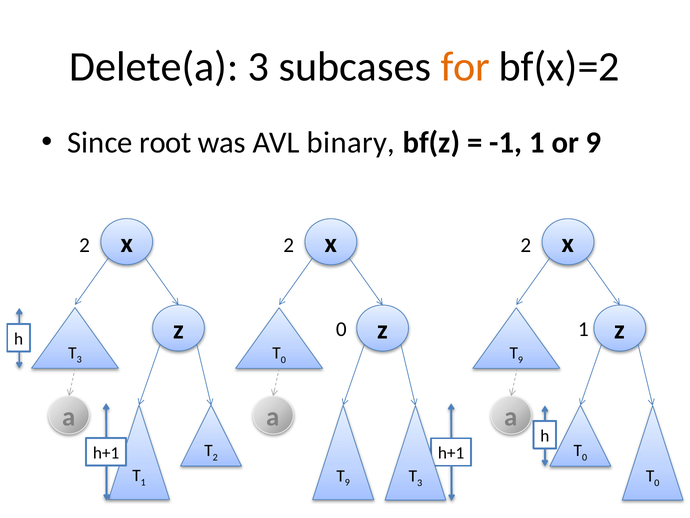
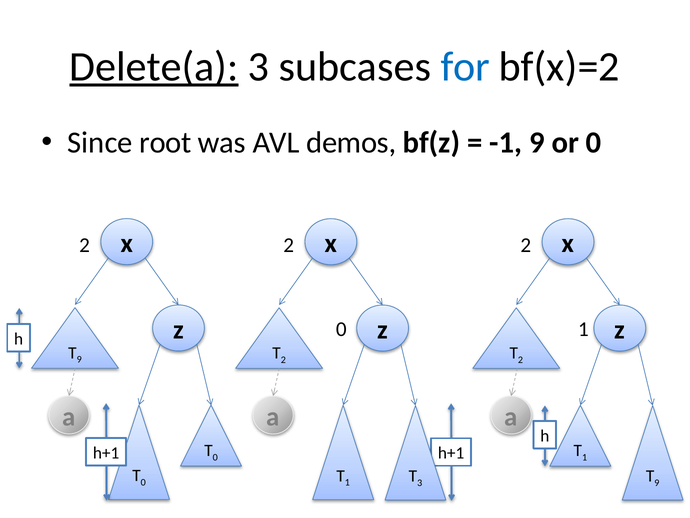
Delete(a underline: none -> present
for colour: orange -> blue
binary: binary -> demos
-1 1: 1 -> 9
or 9: 9 -> 0
3 at (79, 359): 3 -> 9
0 at (283, 359): 0 -> 2
9 at (520, 359): 9 -> 2
2 at (215, 457): 2 -> 0
0 at (585, 457): 0 -> 1
1 at (143, 482): 1 -> 0
9 at (347, 482): 9 -> 1
0 at (657, 482): 0 -> 9
